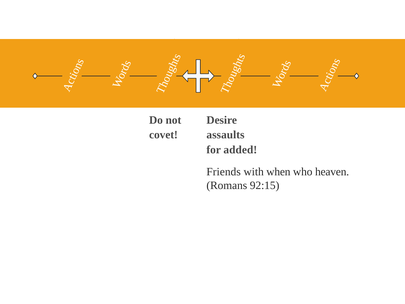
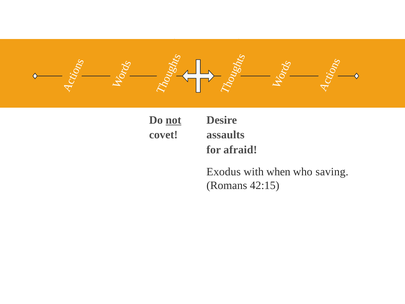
not underline: none -> present
added: added -> afraid
Friends: Friends -> Exodus
heaven: heaven -> saving
92:15: 92:15 -> 42:15
